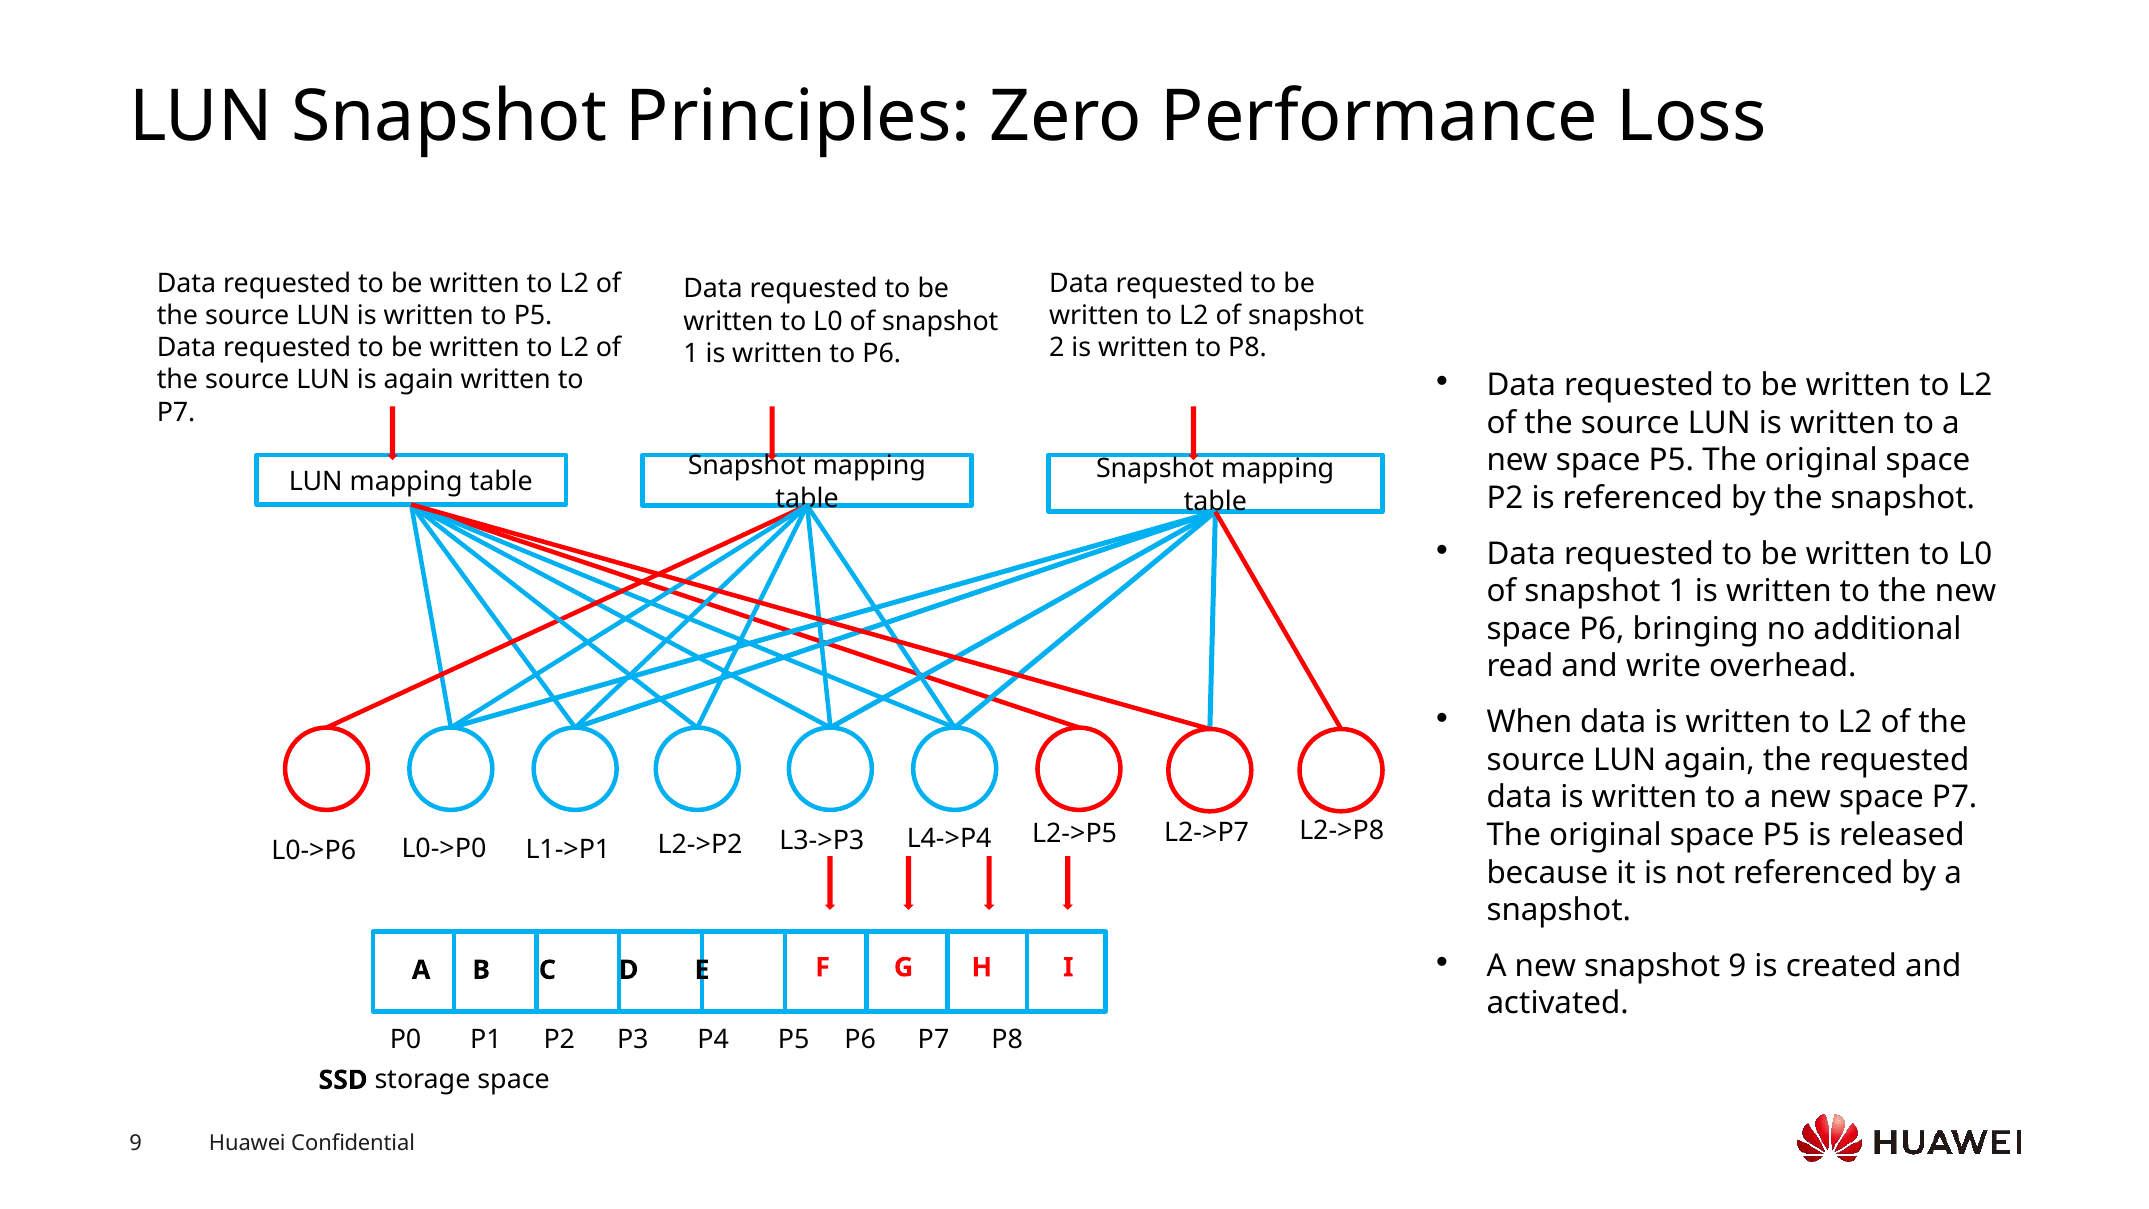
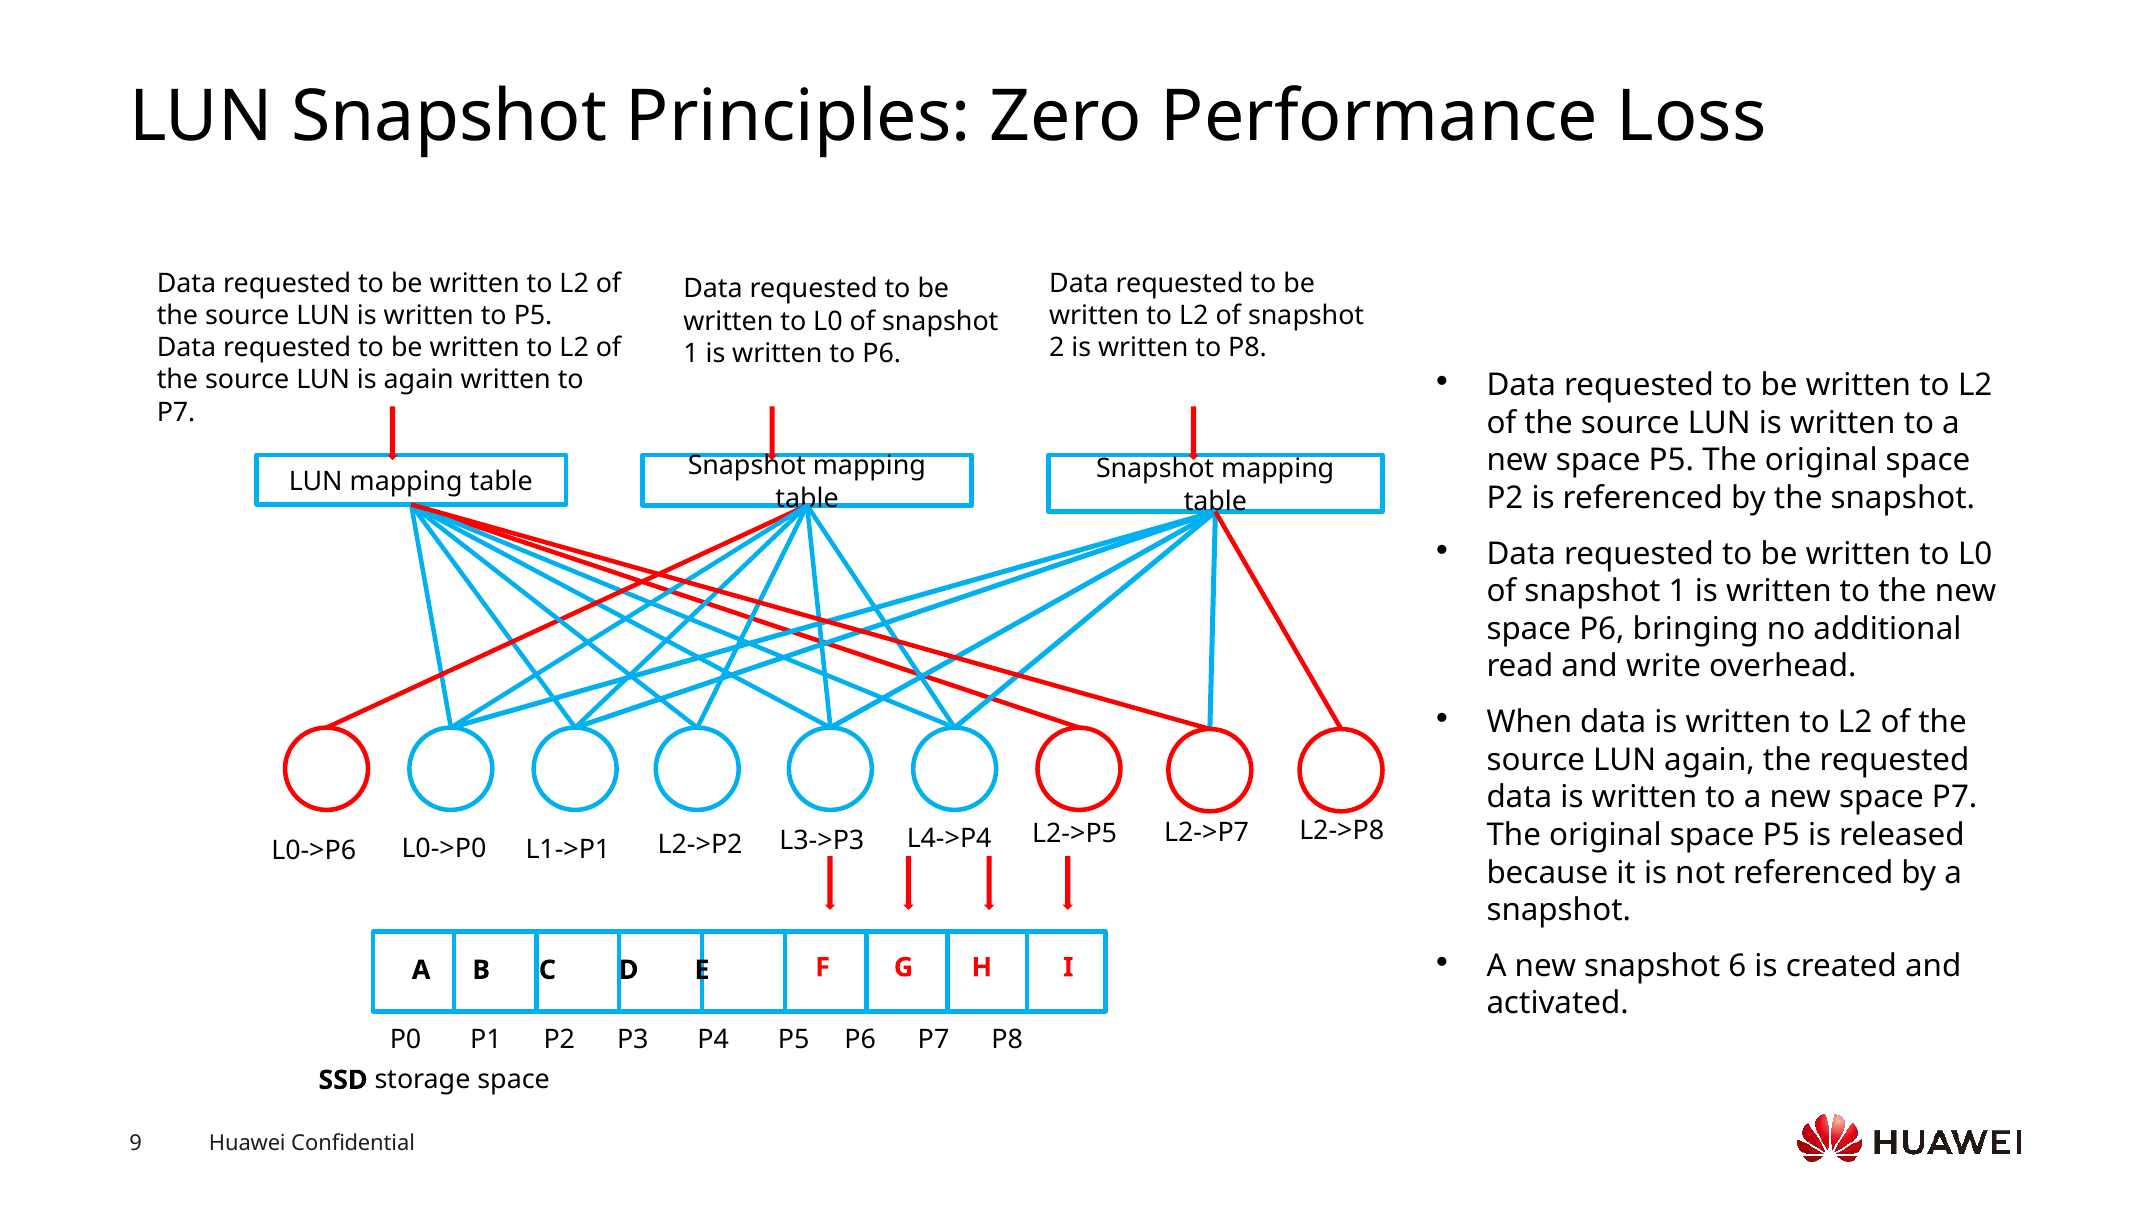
snapshot 9: 9 -> 6
